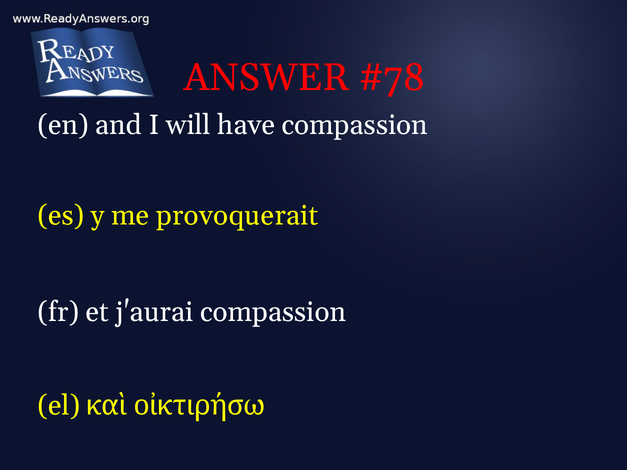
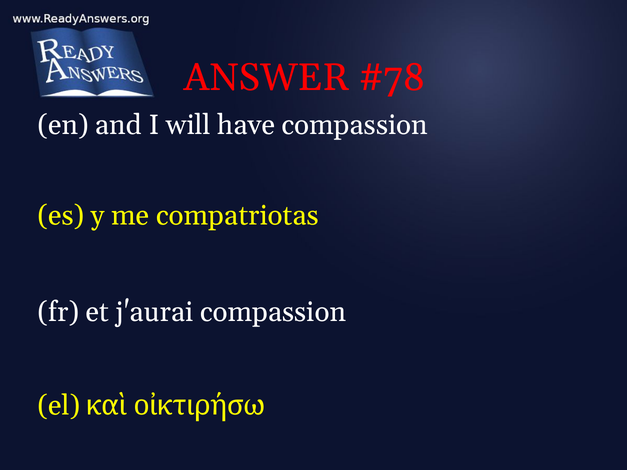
provoquerait: provoquerait -> compatriotas
